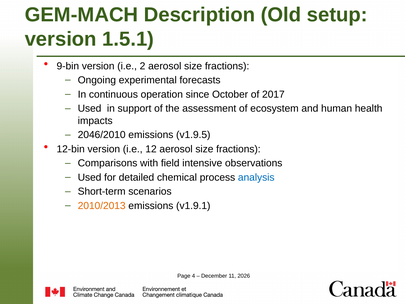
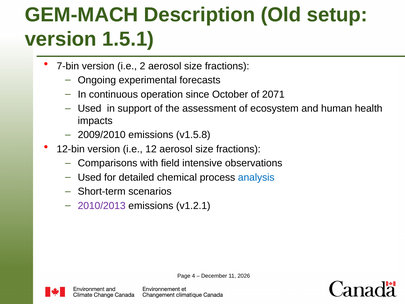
9-bin: 9-bin -> 7-bin
2017: 2017 -> 2071
2046/2010: 2046/2010 -> 2009/2010
v1.9.5: v1.9.5 -> v1.5.8
2010/2013 colour: orange -> purple
v1.9.1: v1.9.1 -> v1.2.1
